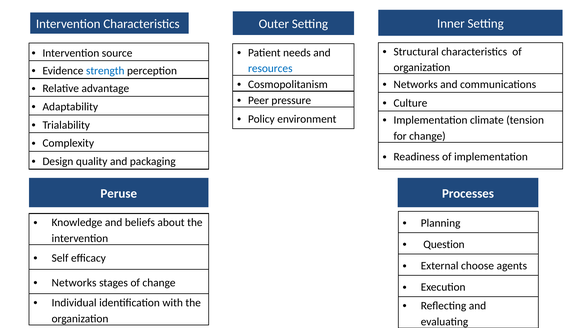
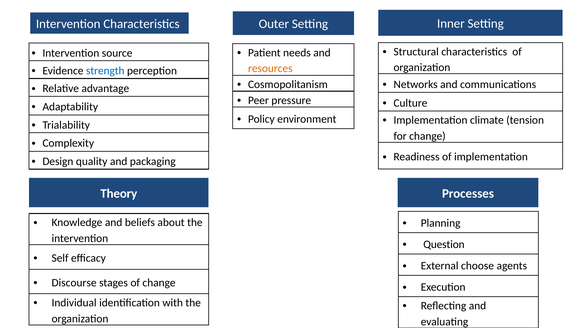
resources colour: blue -> orange
Peruse: Peruse -> Theory
Networks at (74, 282): Networks -> Discourse
